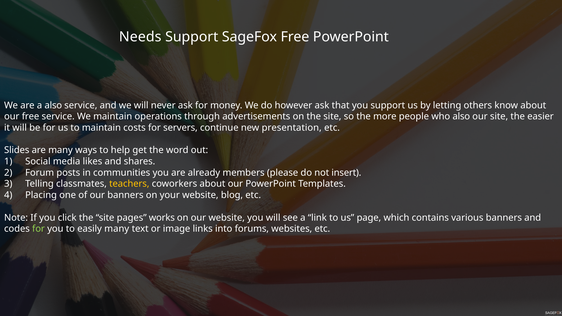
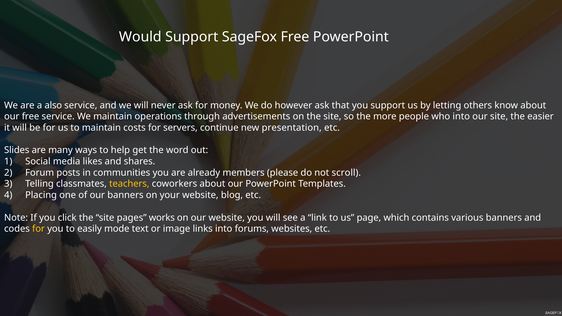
Needs: Needs -> Would
who also: also -> into
insert: insert -> scroll
for at (39, 229) colour: light green -> yellow
easily many: many -> mode
